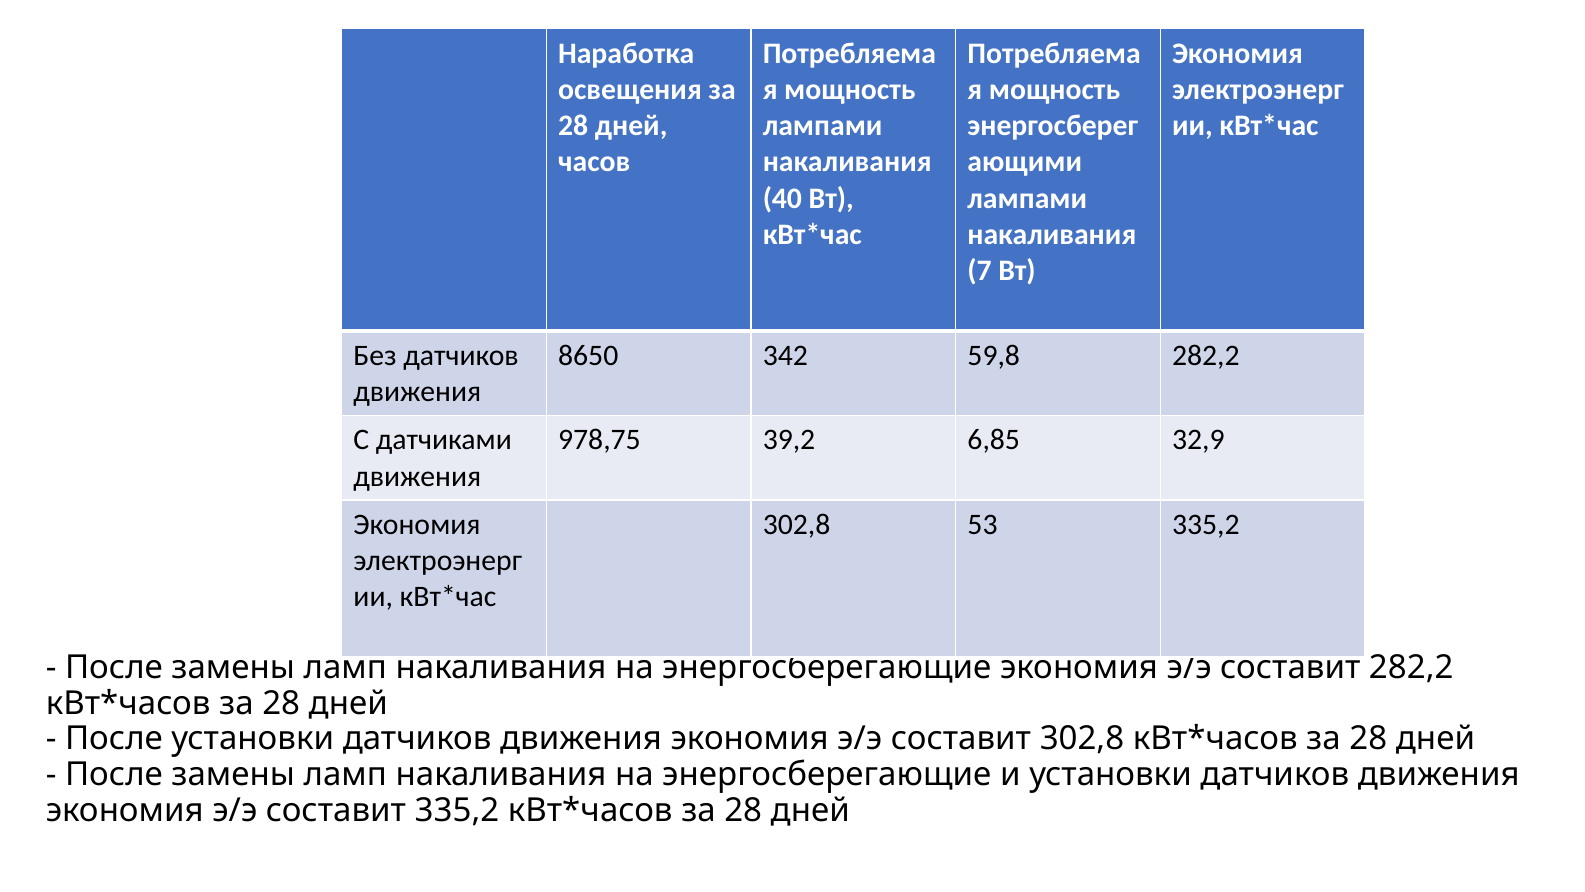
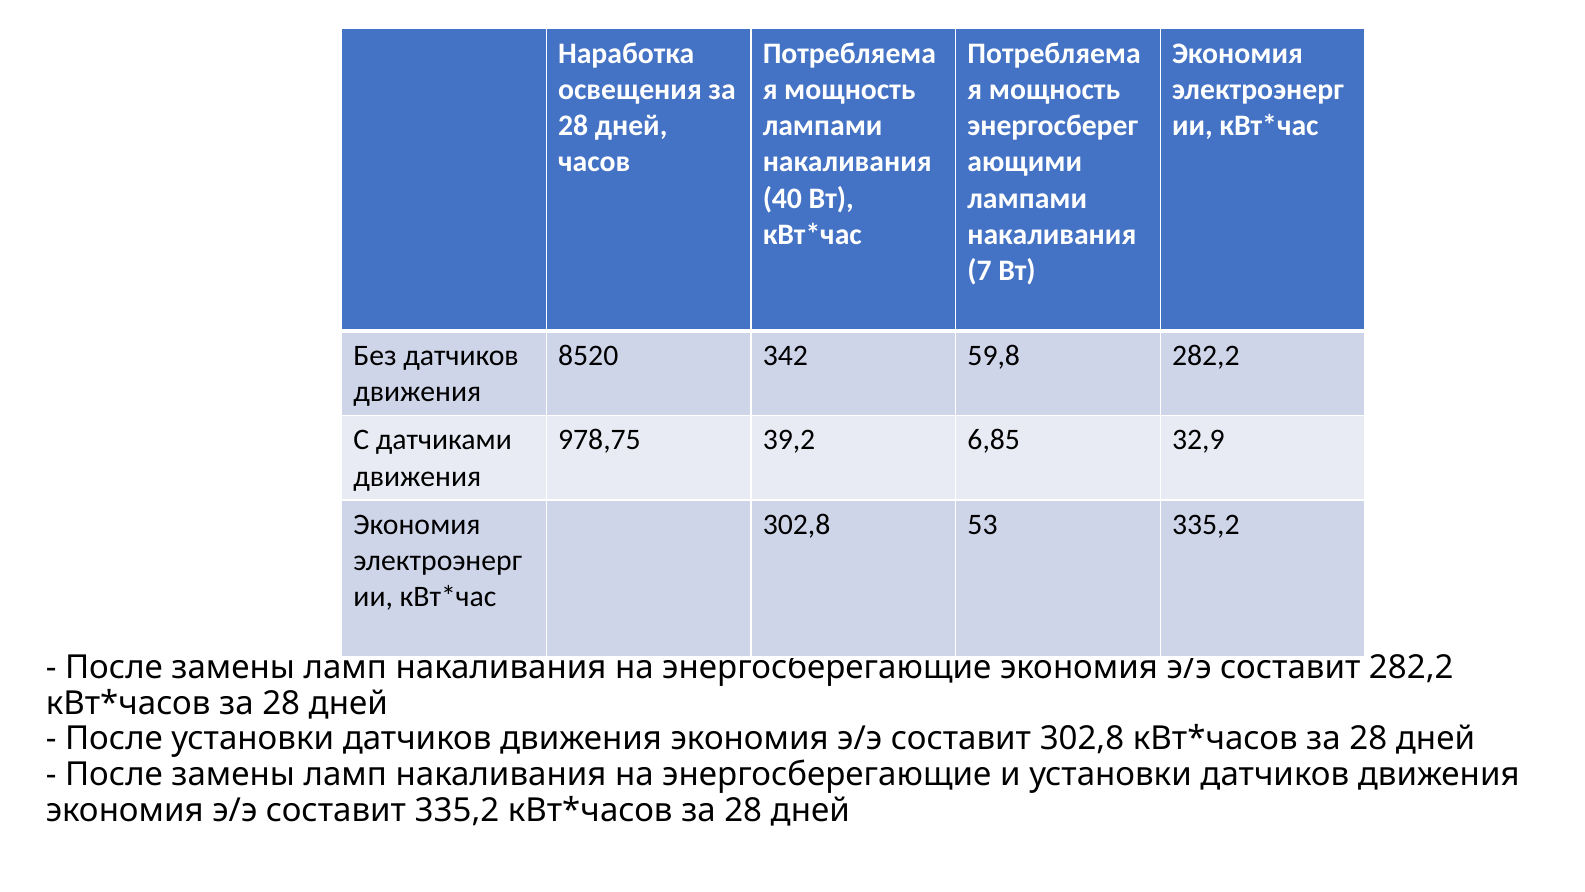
8650: 8650 -> 8520
